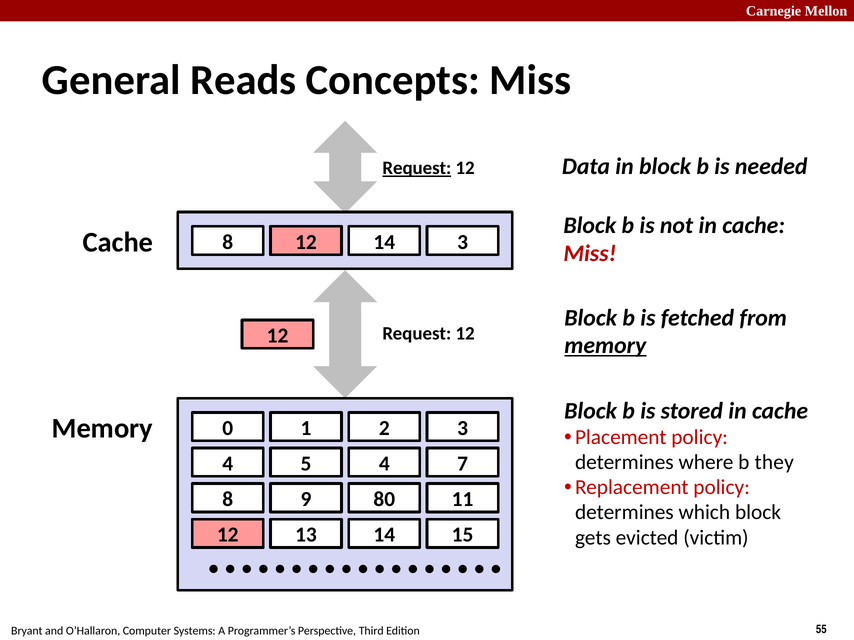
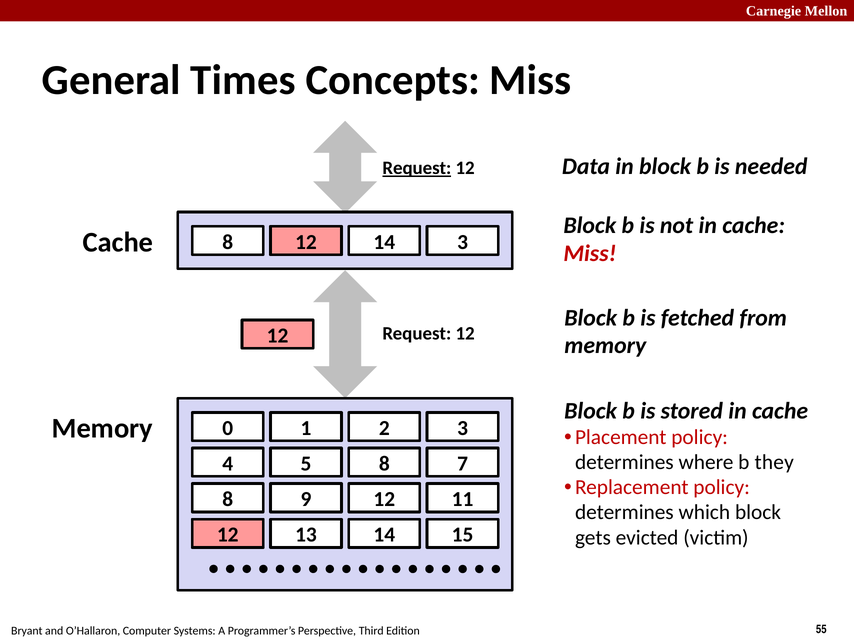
Reads: Reads -> Times
memory at (605, 346) underline: present -> none
5 4: 4 -> 8
9 80: 80 -> 12
